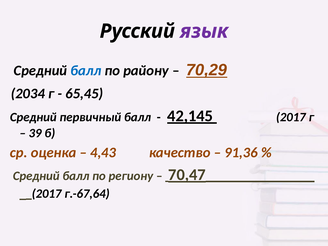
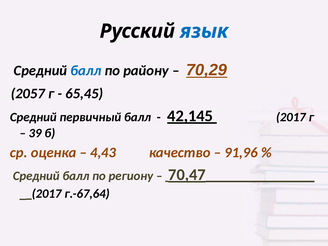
язык colour: purple -> blue
2034: 2034 -> 2057
91,36: 91,36 -> 91,96
